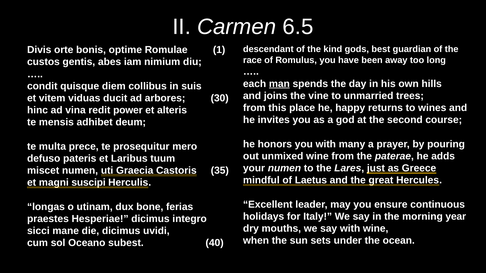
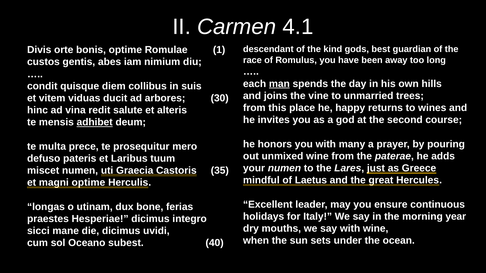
6.5: 6.5 -> 4.1
power: power -> salute
adhibet underline: none -> present
magni suscipi: suscipi -> optime
